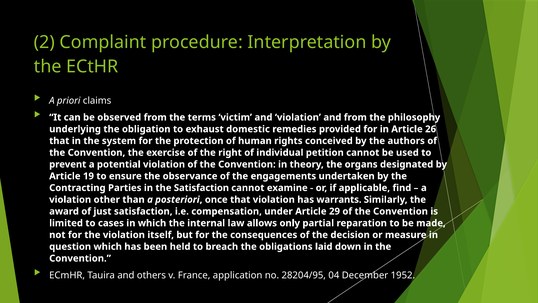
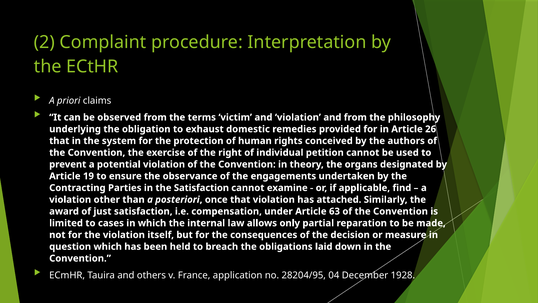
warrants: warrants -> attached
29: 29 -> 63
1952: 1952 -> 1928
